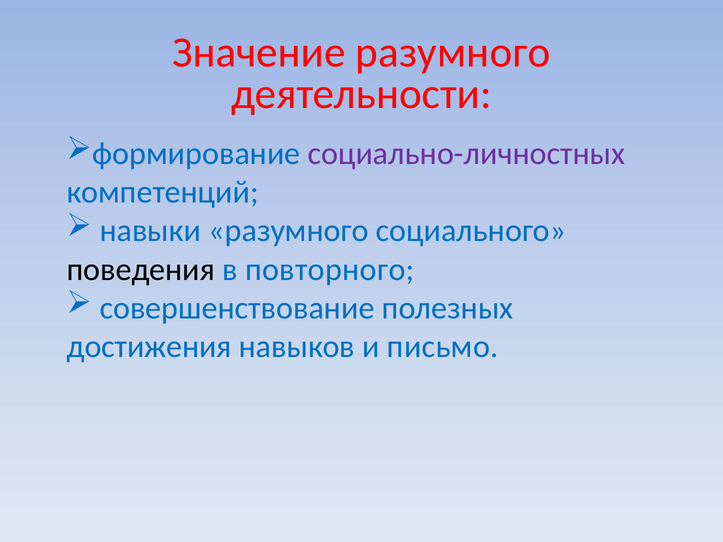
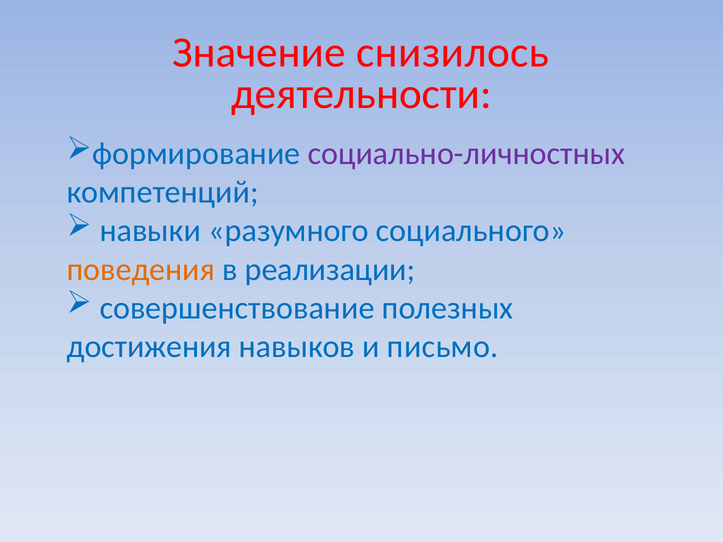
Значение разумного: разумного -> снизилось
поведения colour: black -> orange
повторного: повторного -> реализации
